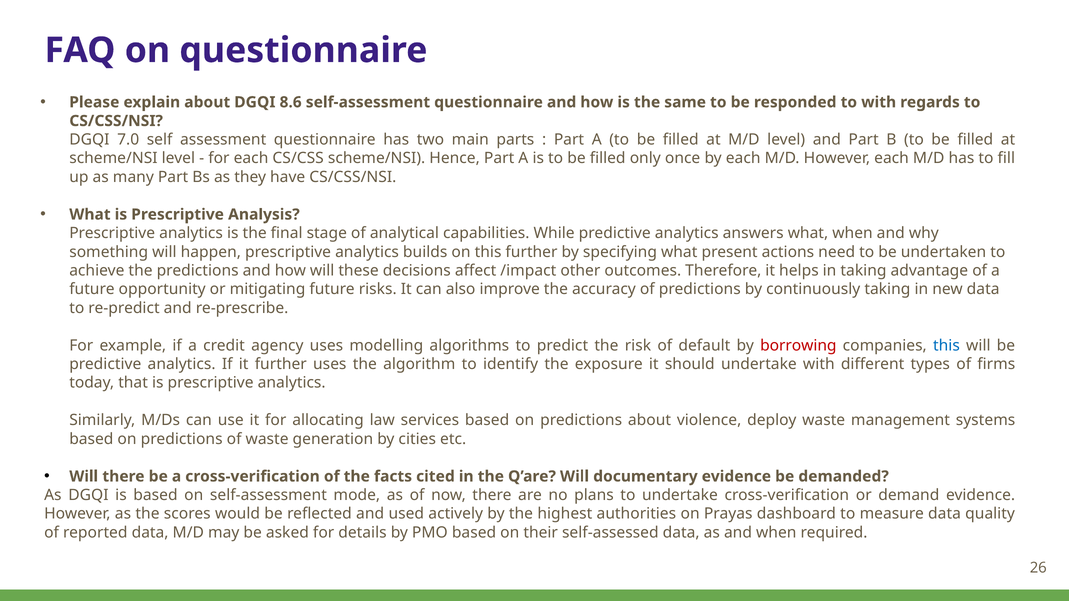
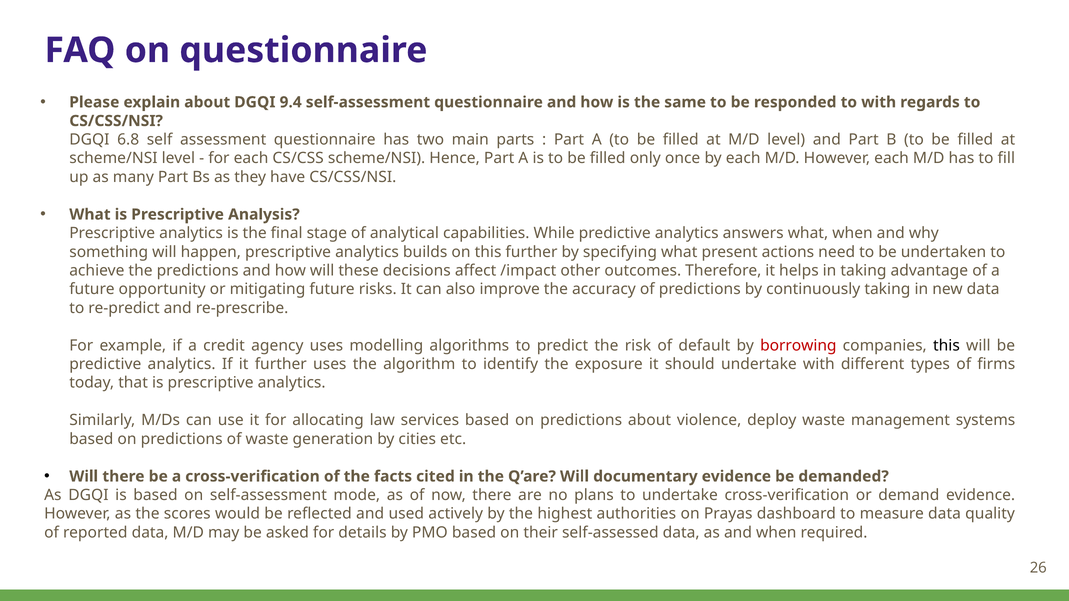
8.6: 8.6 -> 9.4
7.0: 7.0 -> 6.8
this at (946, 346) colour: blue -> black
